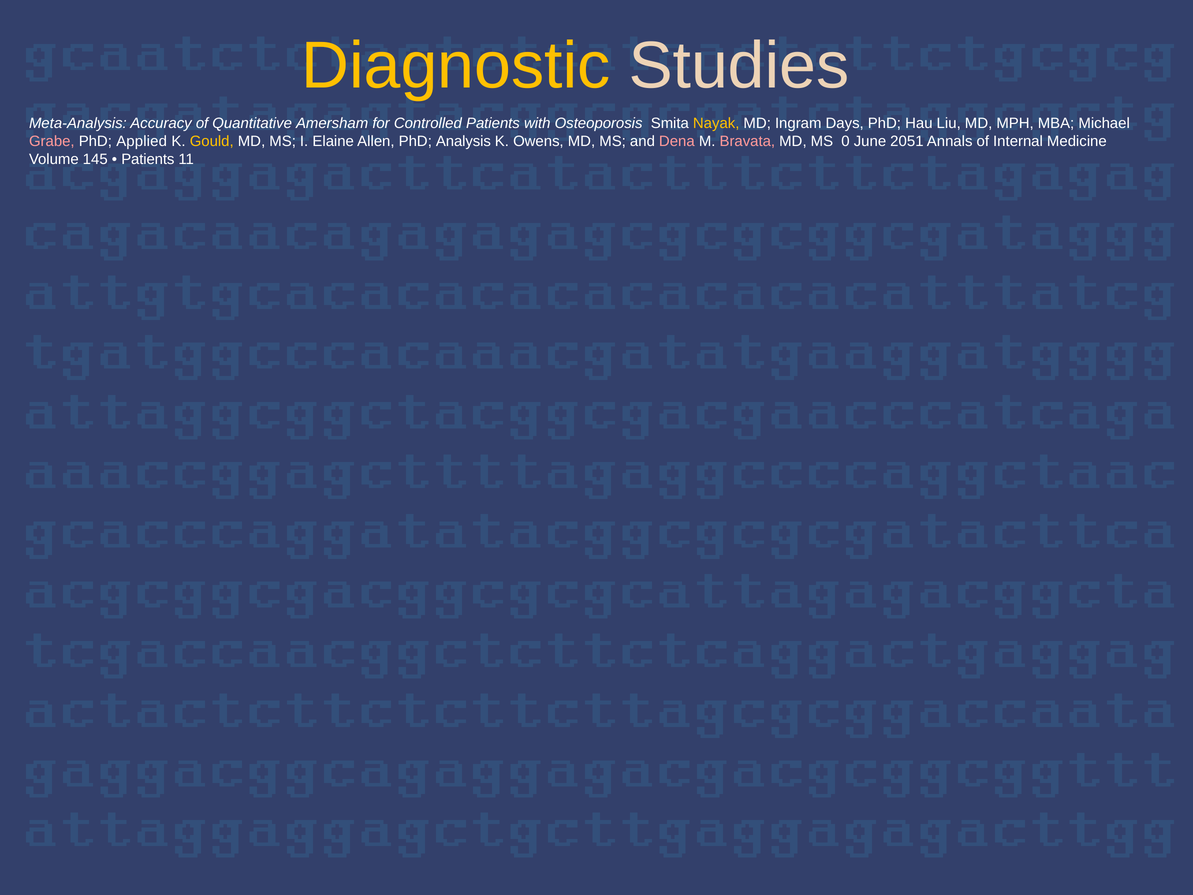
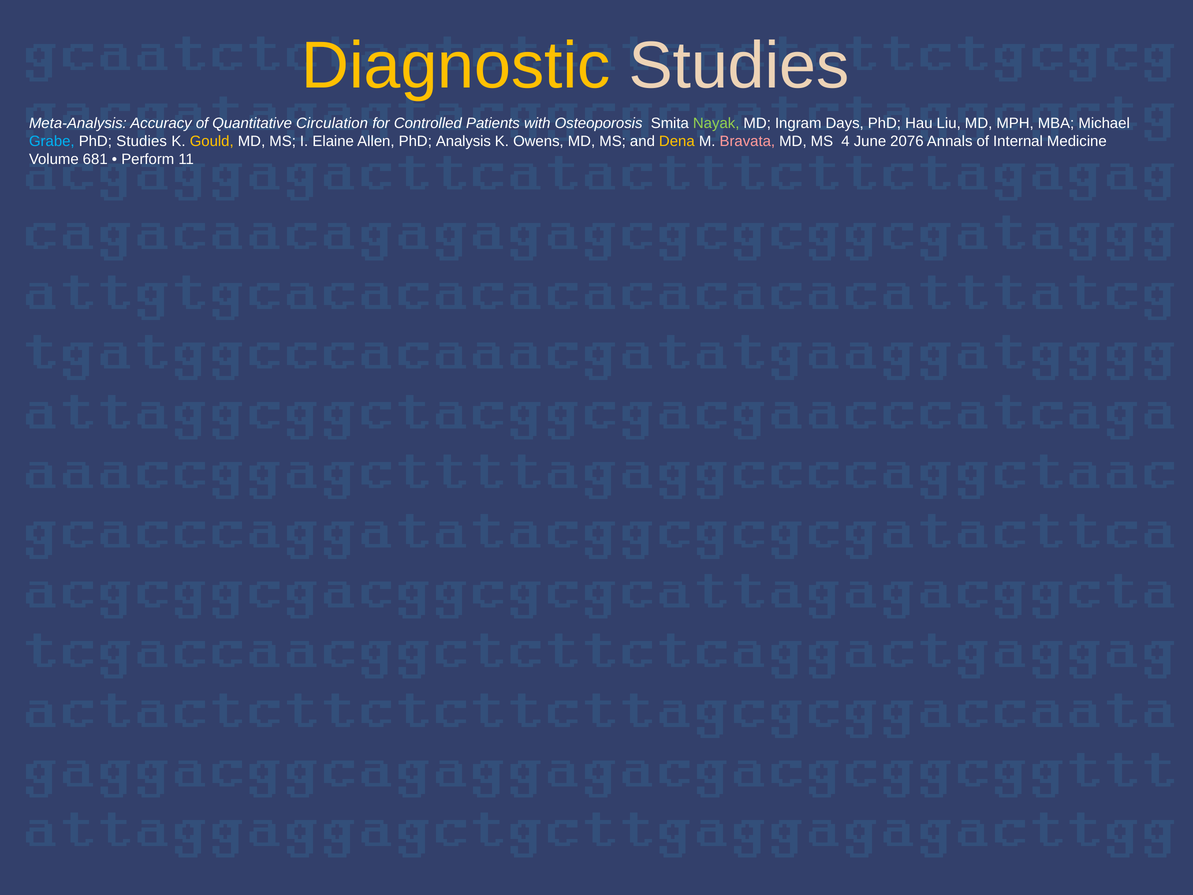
Amersham: Amersham -> Circulation
Nayak colour: yellow -> light green
Grabe colour: pink -> light blue
PhD Applied: Applied -> Studies
Dena colour: pink -> yellow
0: 0 -> 4
2051: 2051 -> 2076
145: 145 -> 681
Patients at (148, 159): Patients -> Perform
